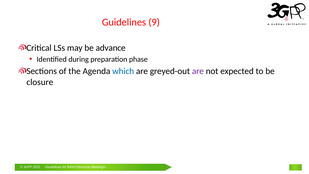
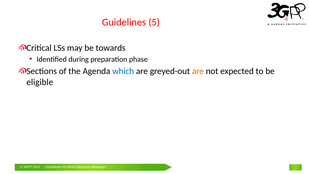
9: 9 -> 5
advance: advance -> towards
are at (198, 71) colour: purple -> orange
closure: closure -> eligible
